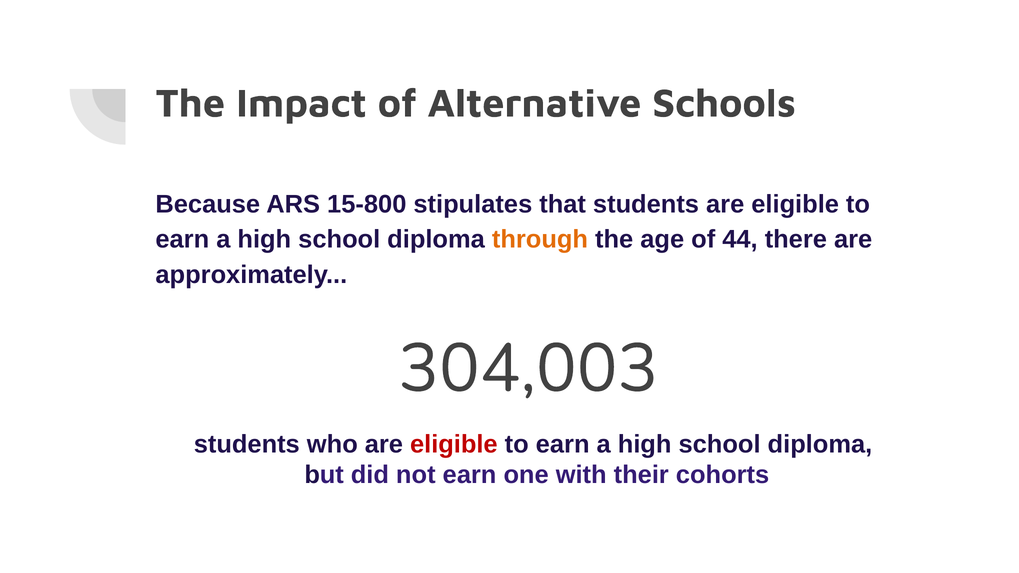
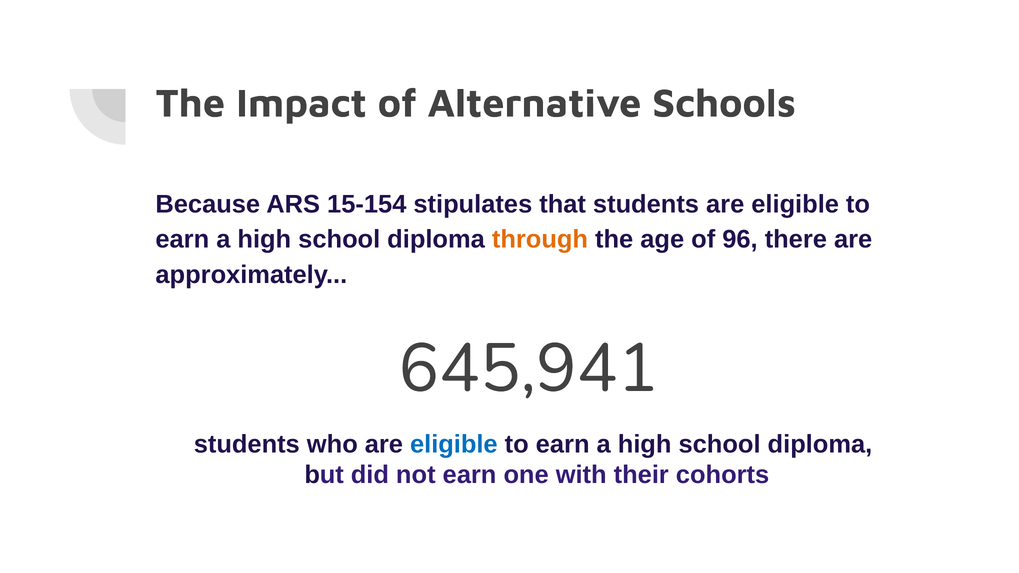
15-800: 15-800 -> 15-154
44: 44 -> 96
304,003: 304,003 -> 645,941
eligible at (454, 444) colour: red -> blue
